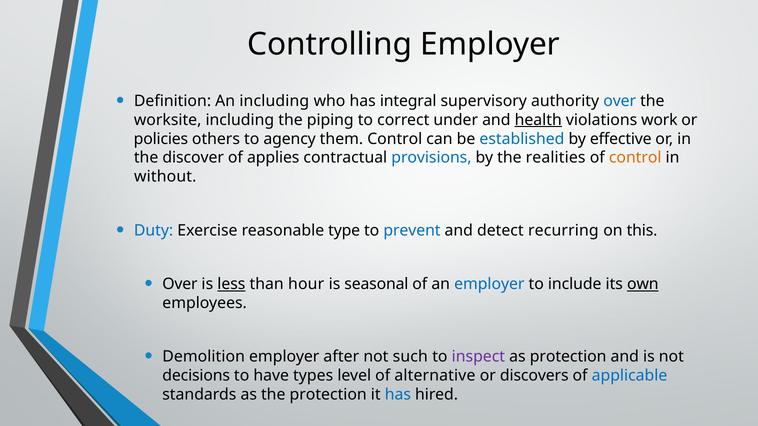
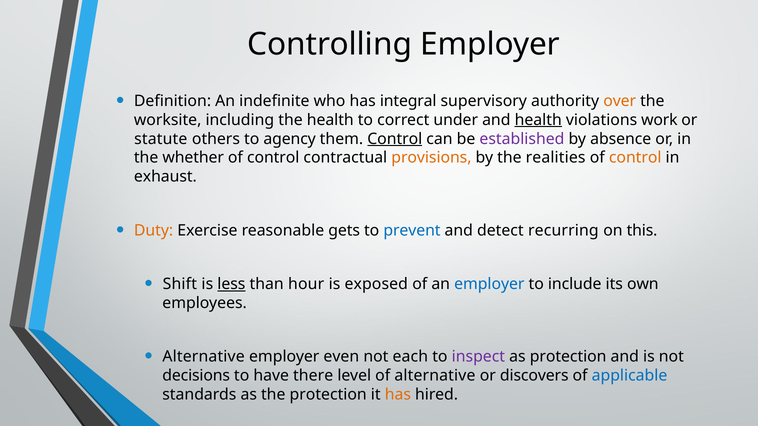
An including: including -> indefinite
over at (620, 101) colour: blue -> orange
the piping: piping -> health
policies: policies -> statute
Control at (395, 139) underline: none -> present
established colour: blue -> purple
effective: effective -> absence
discover: discover -> whether
applies at (273, 158): applies -> control
provisions colour: blue -> orange
without: without -> exhaust
Duty colour: blue -> orange
type: type -> gets
Over at (180, 284): Over -> Shift
seasonal: seasonal -> exposed
own underline: present -> none
Demolition at (204, 357): Demolition -> Alternative
after: after -> even
such: such -> each
types: types -> there
has at (398, 395) colour: blue -> orange
